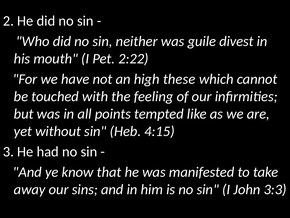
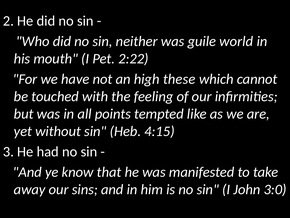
divest: divest -> world
3:3: 3:3 -> 3:0
